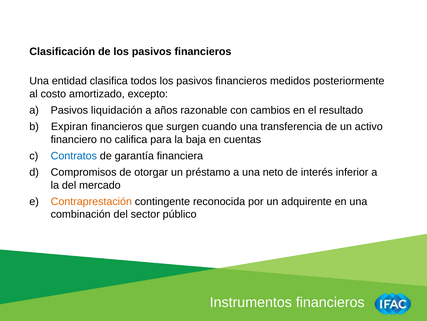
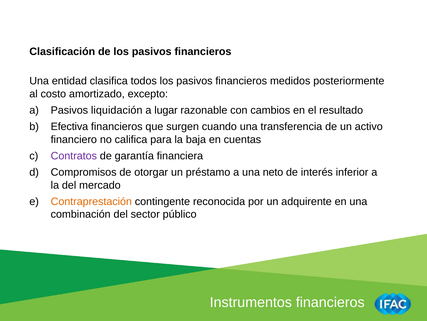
años: años -> lugar
Expiran: Expiran -> Efectiva
Contratos colour: blue -> purple
